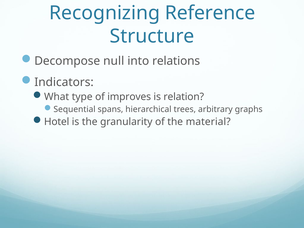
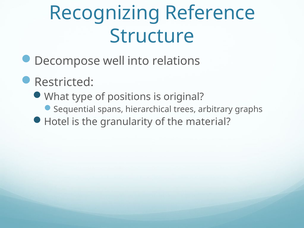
null: null -> well
Indicators: Indicators -> Restricted
improves: improves -> positions
relation: relation -> original
